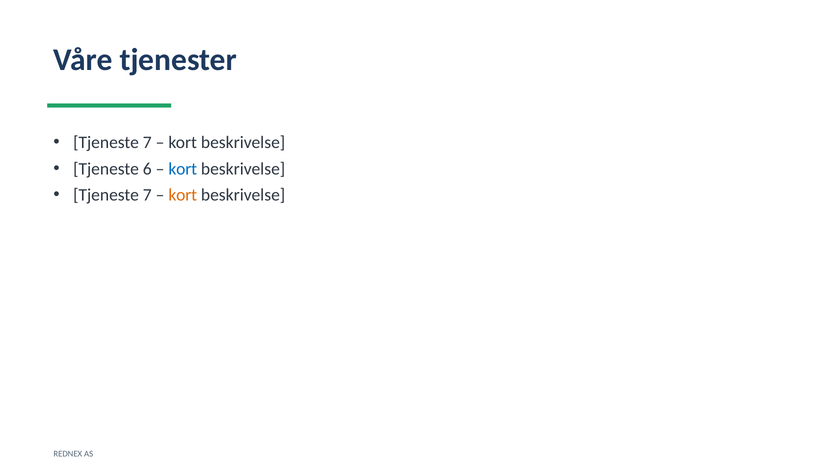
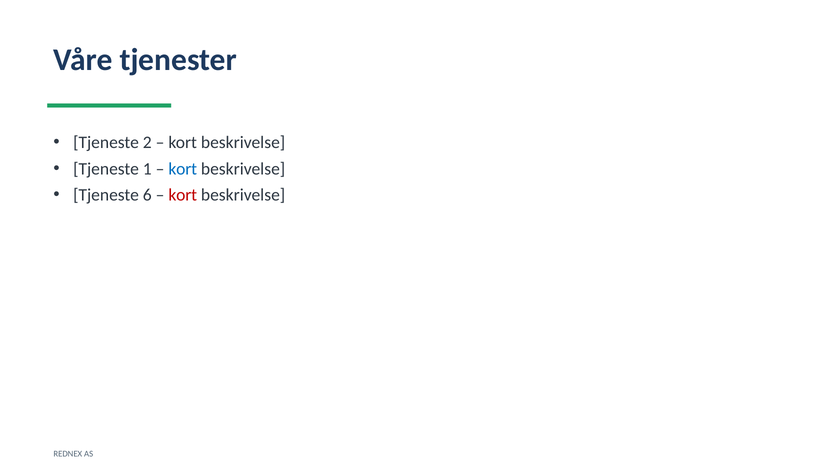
7 at (147, 142): 7 -> 2
6: 6 -> 1
7 at (147, 195): 7 -> 6
kort at (183, 195) colour: orange -> red
